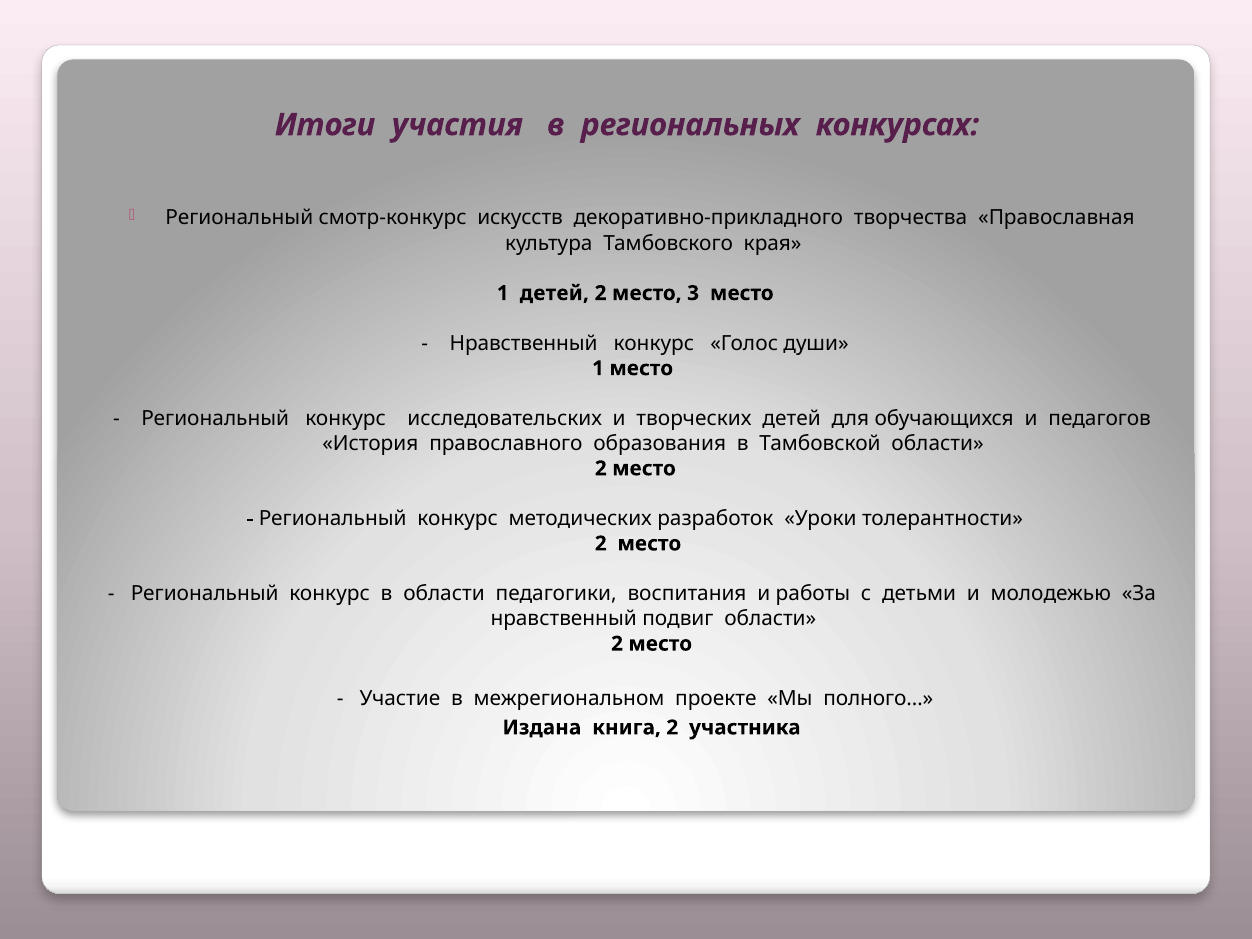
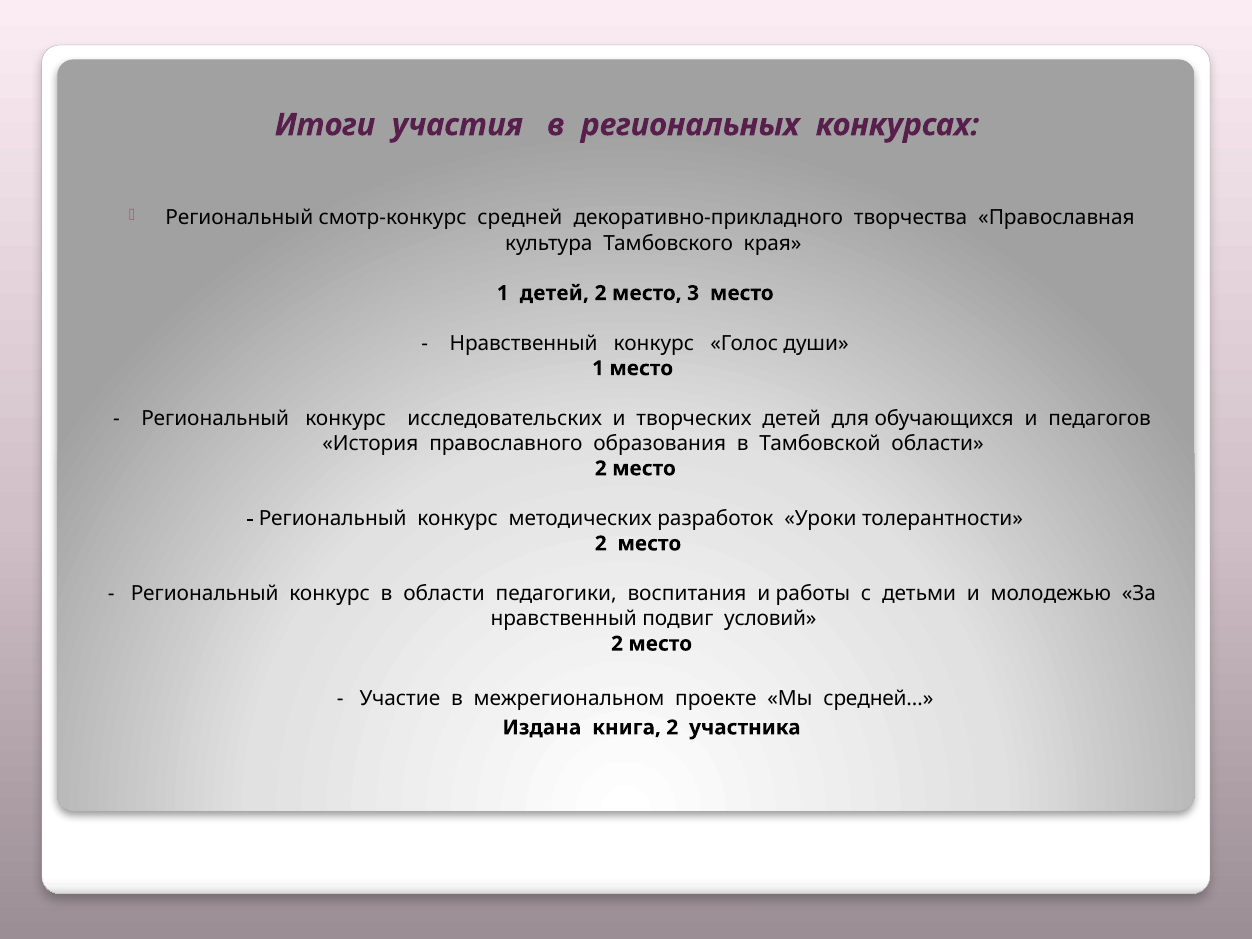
искусств: искусств -> средней
подвиг области: области -> условий
полного…: полного… -> средней…
